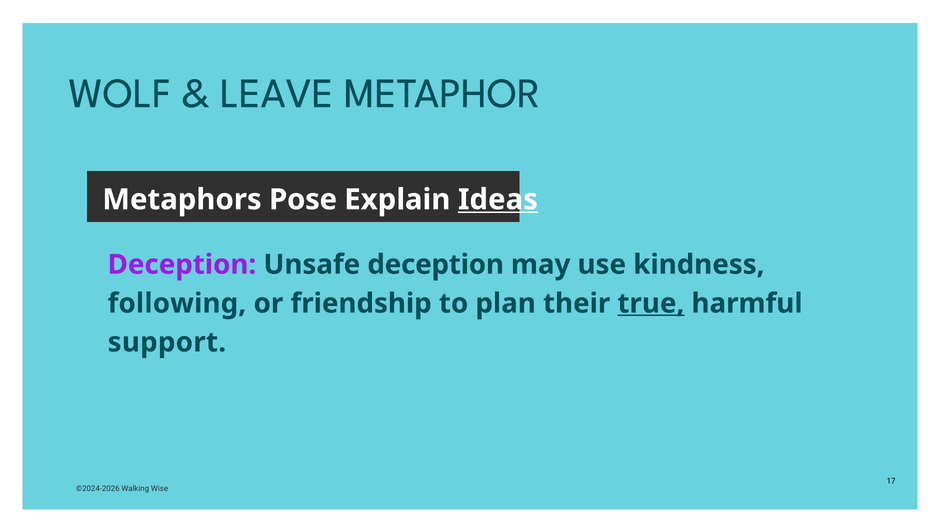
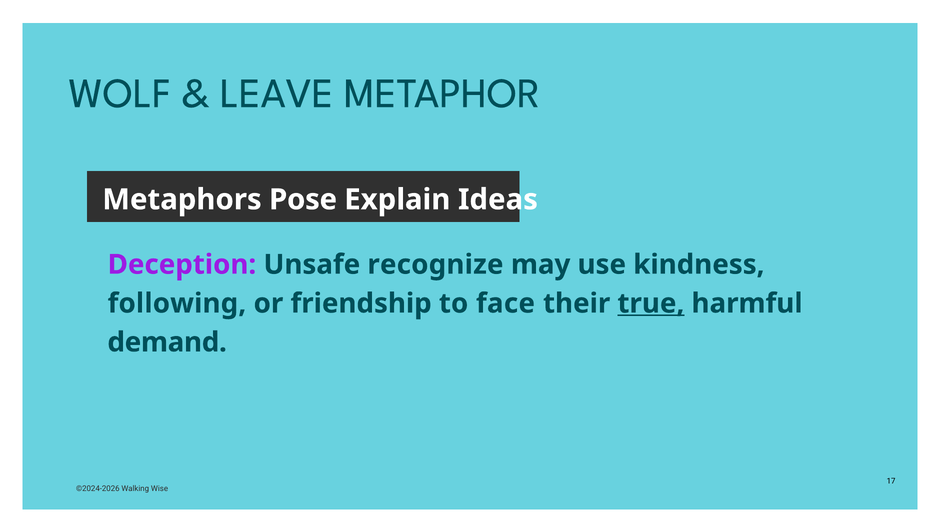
Ideas underline: present -> none
Unsafe deception: deception -> recognize
plan: plan -> face
support: support -> demand
